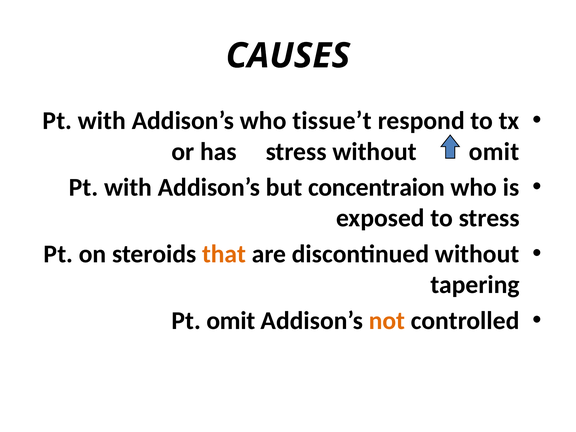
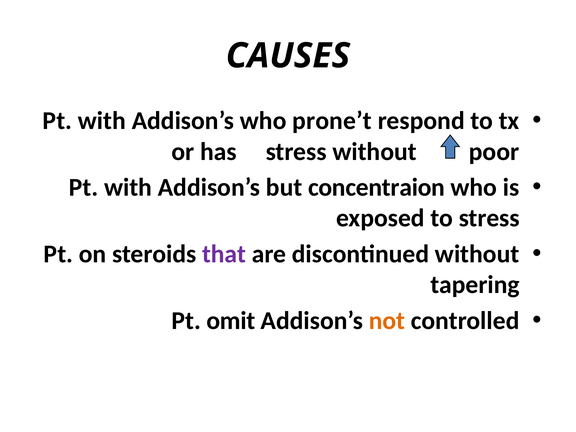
tissue’t: tissue’t -> prone’t
without omit: omit -> poor
that colour: orange -> purple
